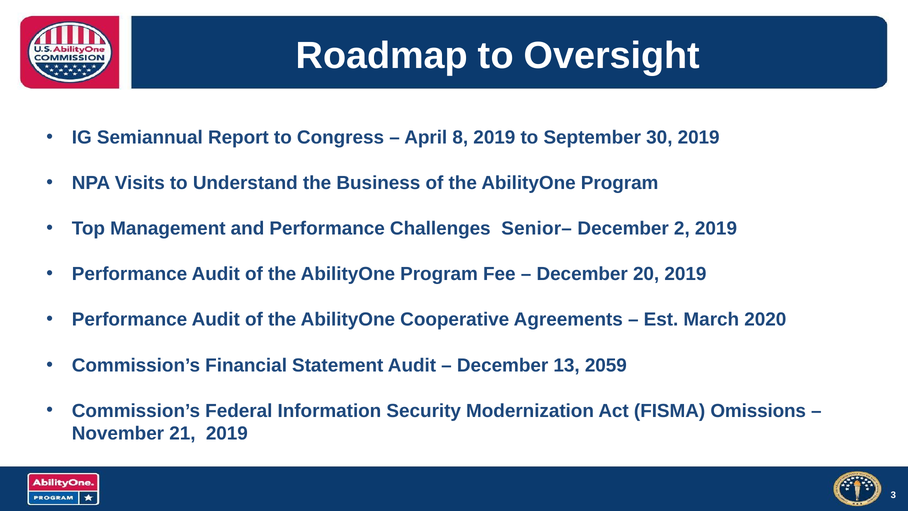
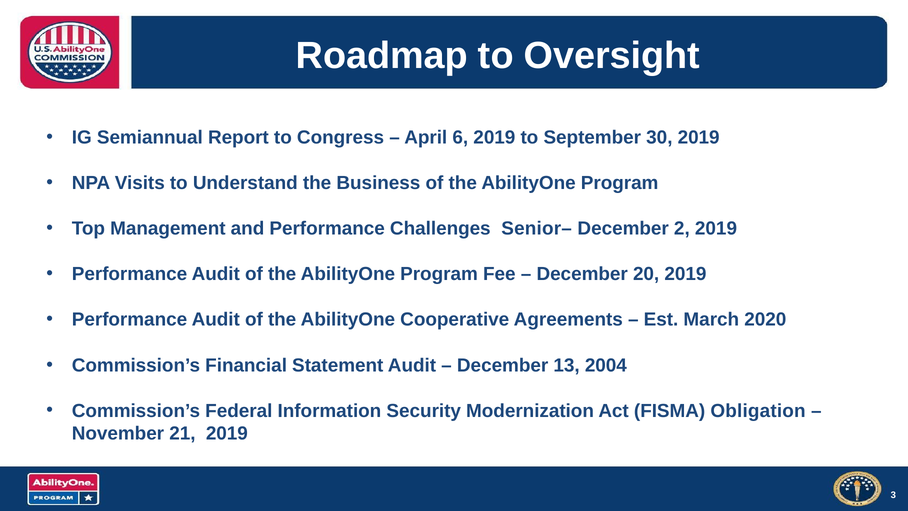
8: 8 -> 6
2059: 2059 -> 2004
Omissions: Omissions -> Obligation
